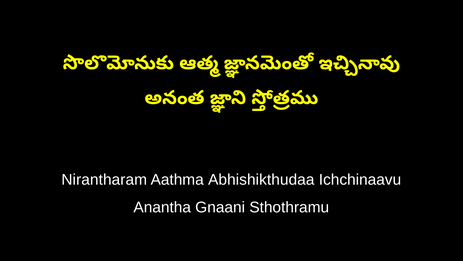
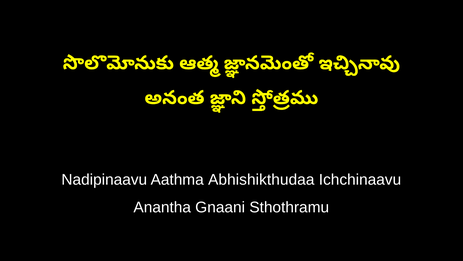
Nirantharam: Nirantharam -> Nadipinaavu
